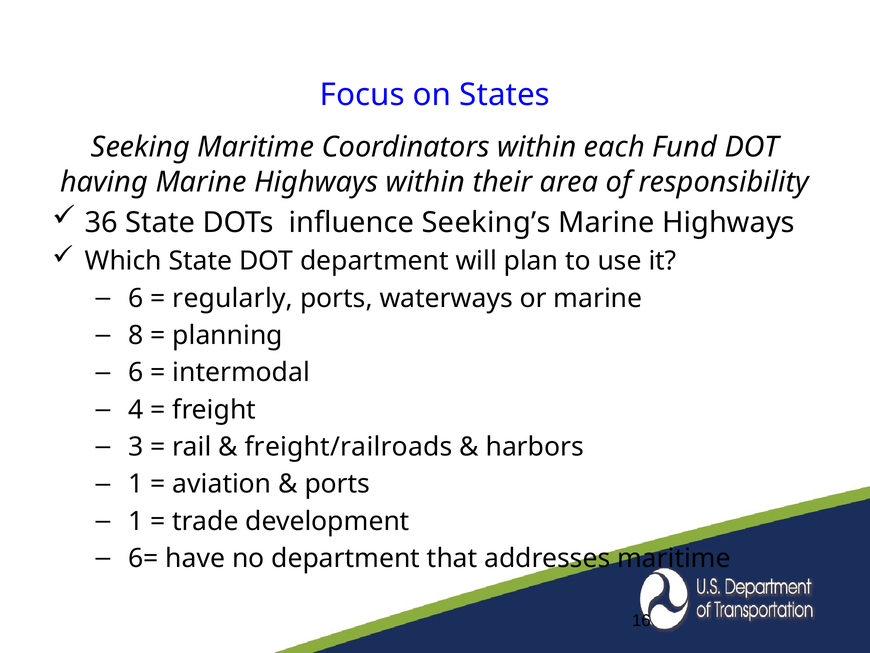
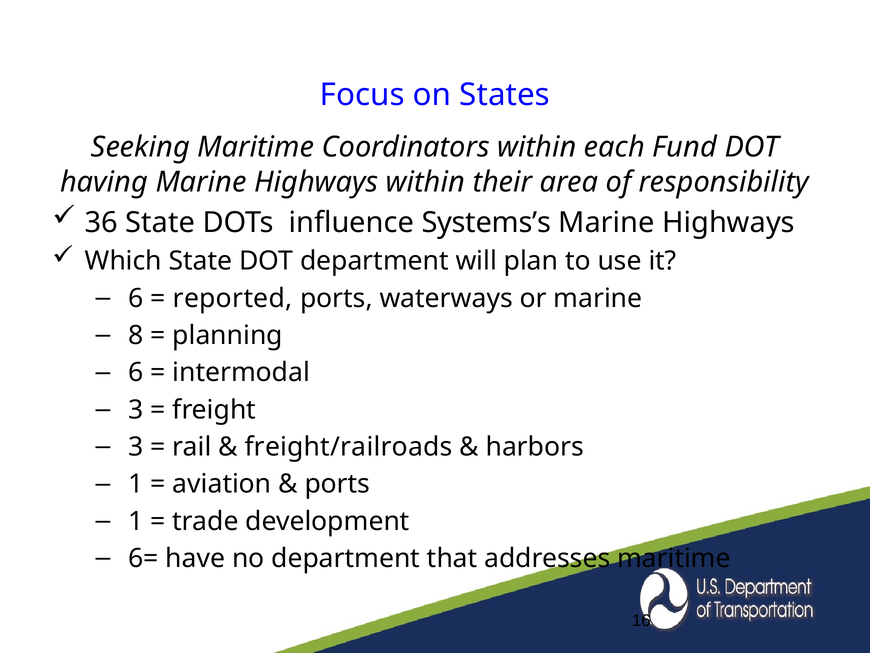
Seeking’s: Seeking’s -> Systems’s
regularly: regularly -> reported
4 at (136, 410): 4 -> 3
